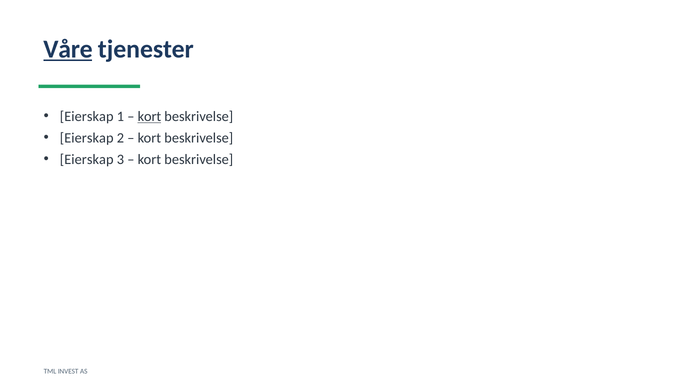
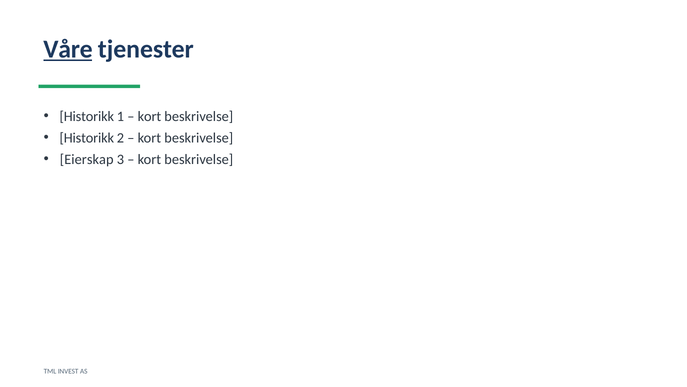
Eierskap at (87, 116): Eierskap -> Historikk
kort at (149, 116) underline: present -> none
Eierskap at (87, 138): Eierskap -> Historikk
